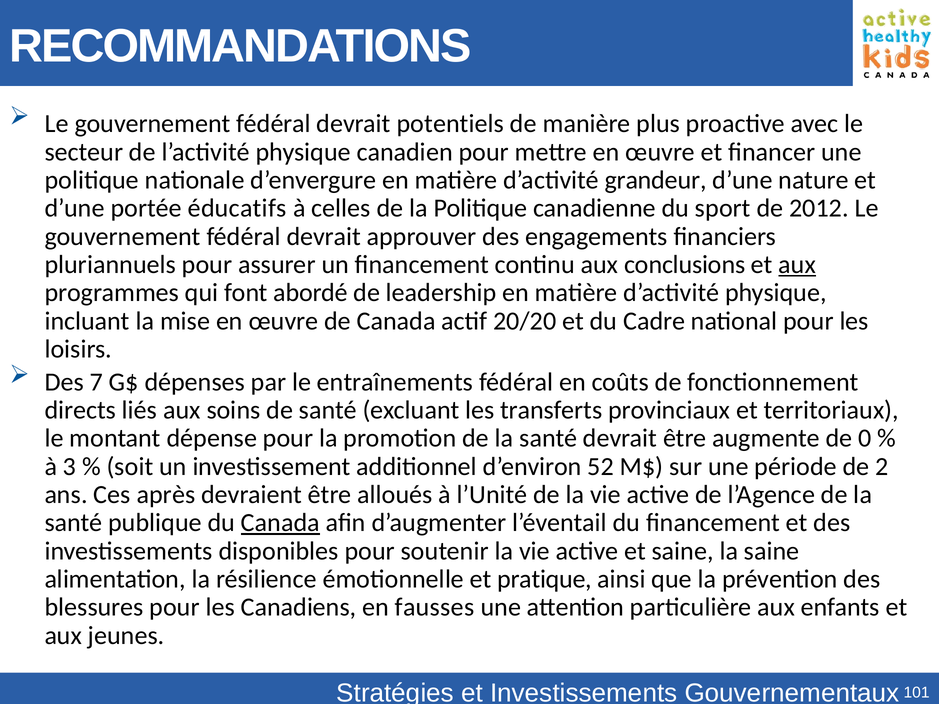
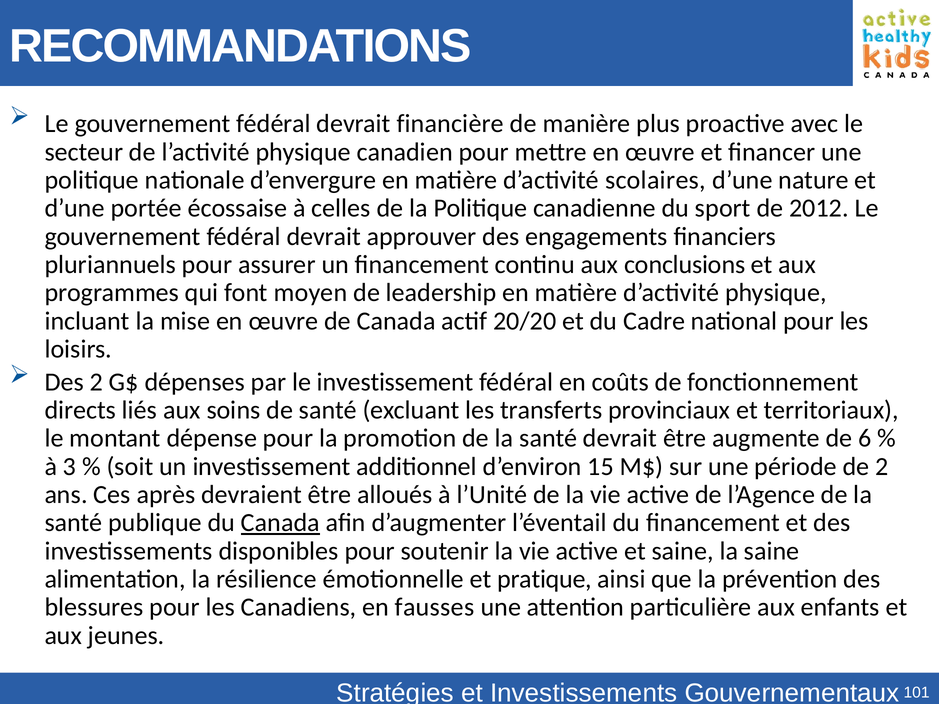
potentiels: potentiels -> financière
grandeur: grandeur -> scolaires
éducatifs: éducatifs -> écossaise
aux at (797, 265) underline: present -> none
abordé: abordé -> moyen
Des 7: 7 -> 2
le entraînements: entraînements -> investissement
0: 0 -> 6
52: 52 -> 15
